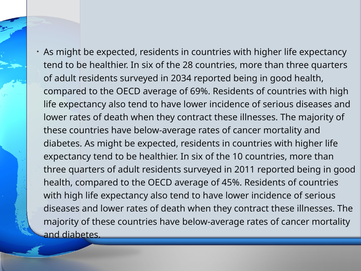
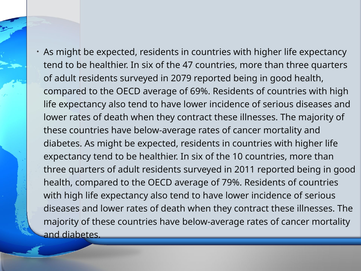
28: 28 -> 47
2034: 2034 -> 2079
45%: 45% -> 79%
